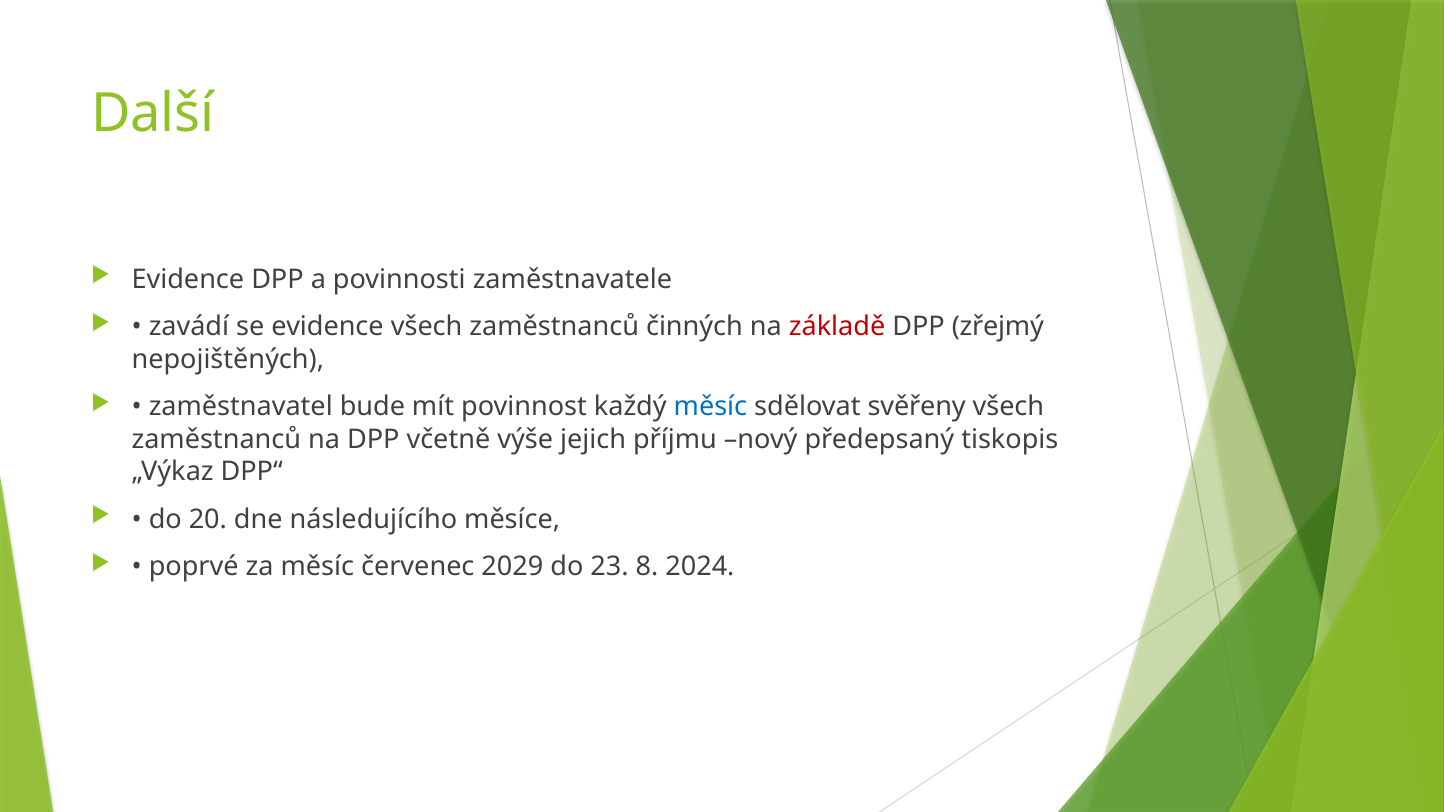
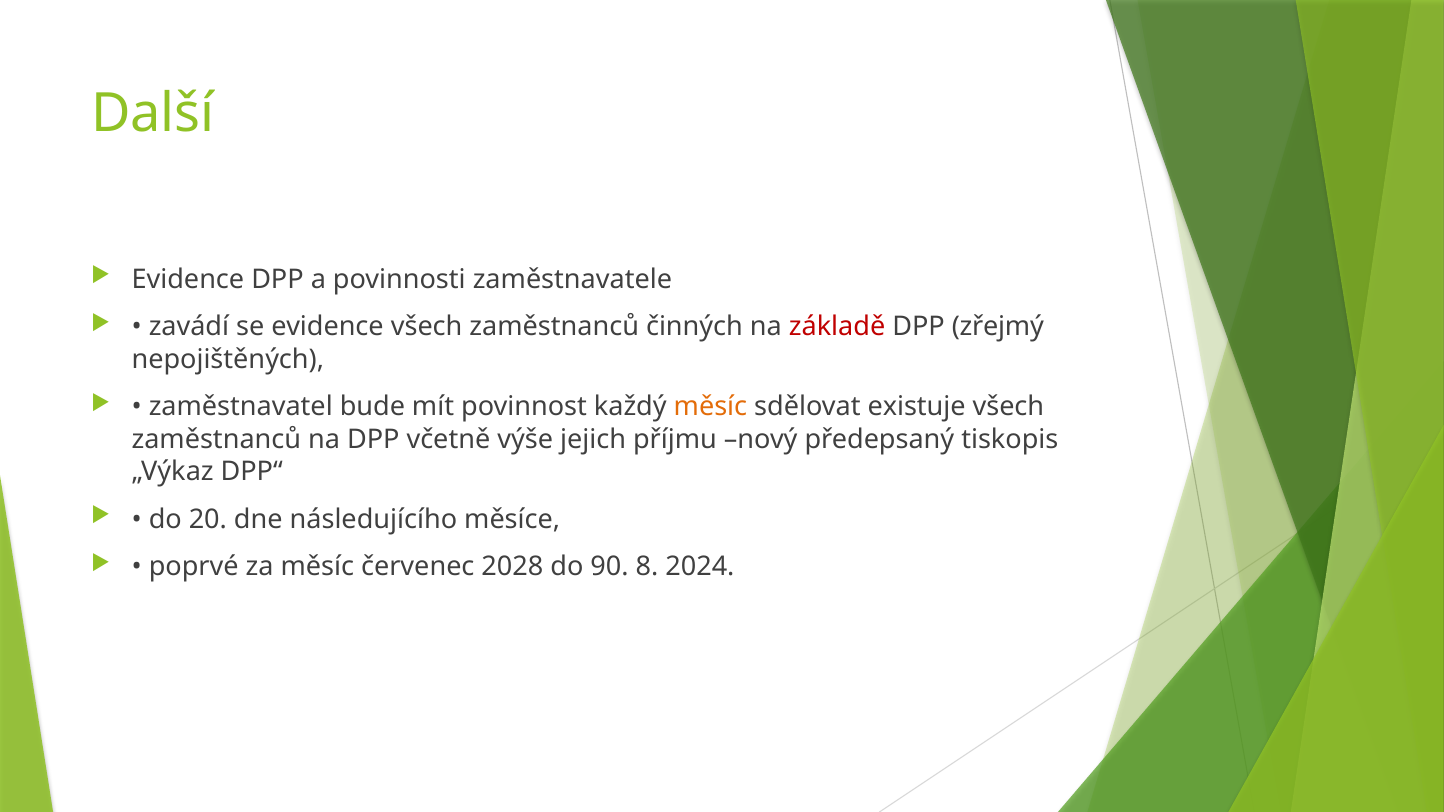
měsíc at (710, 407) colour: blue -> orange
svěřeny: svěřeny -> existuje
2029: 2029 -> 2028
23: 23 -> 90
